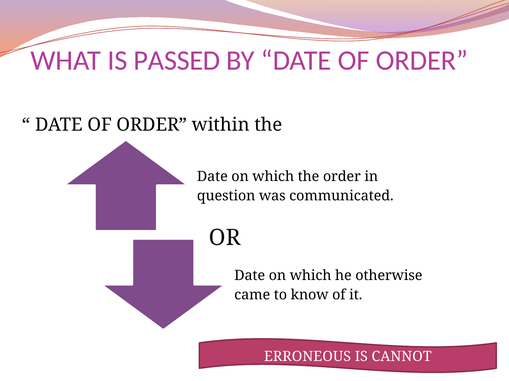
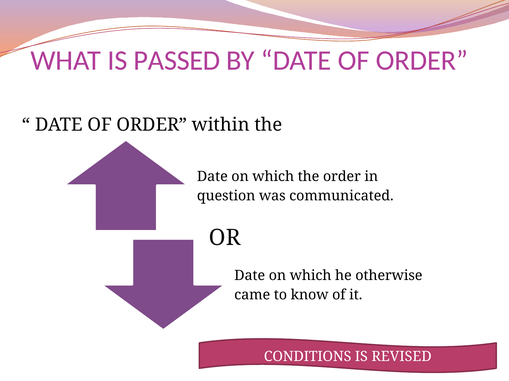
ERRONEOUS: ERRONEOUS -> CONDITIONS
CANNOT: CANNOT -> REVISED
